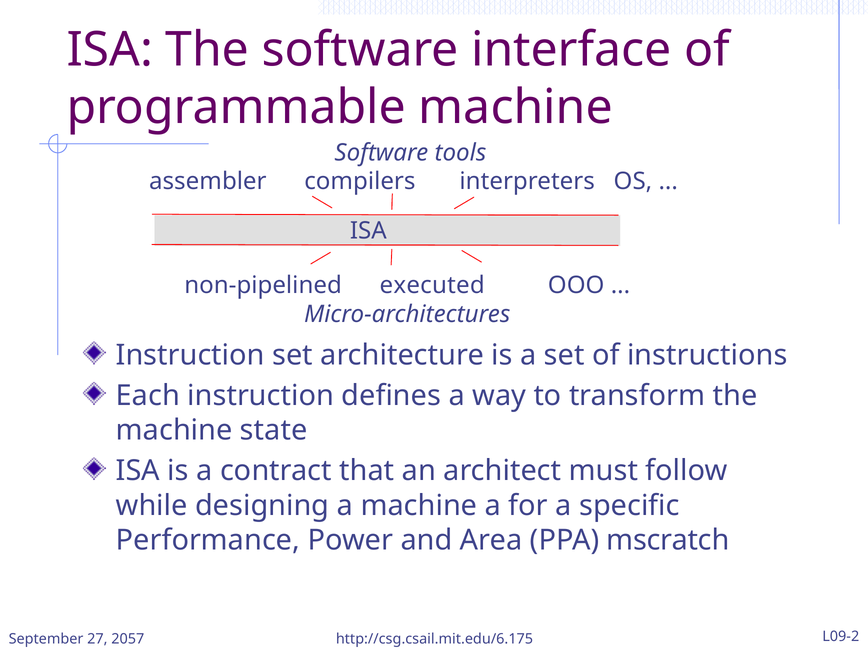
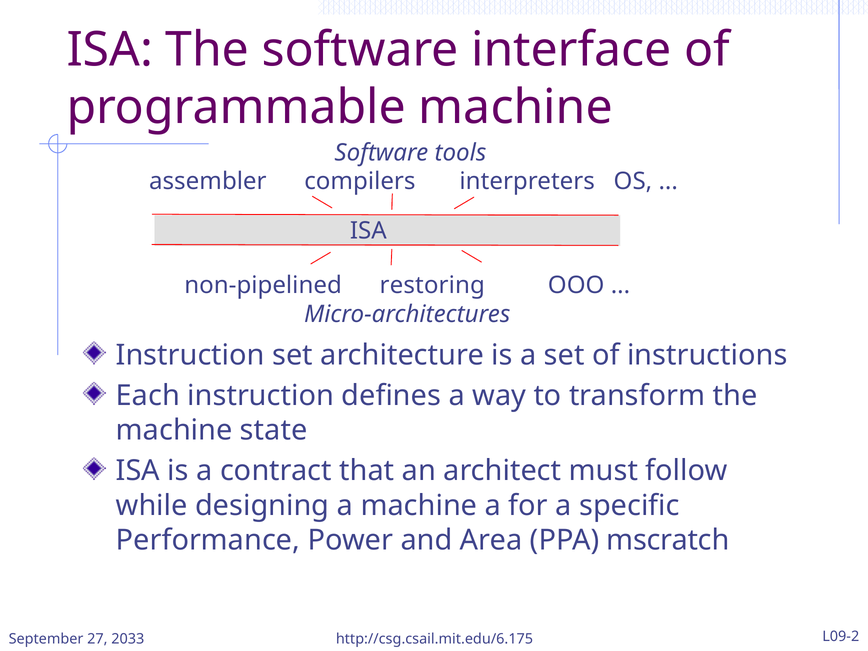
executed: executed -> restoring
2057: 2057 -> 2033
